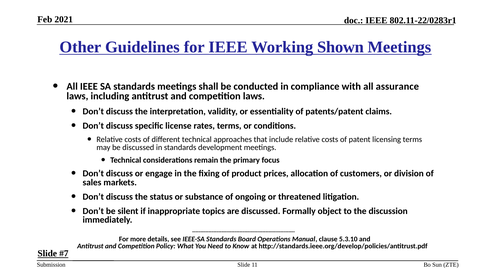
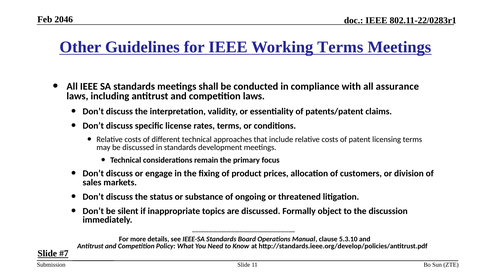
2021: 2021 -> 2046
Working Shown: Shown -> Terms
